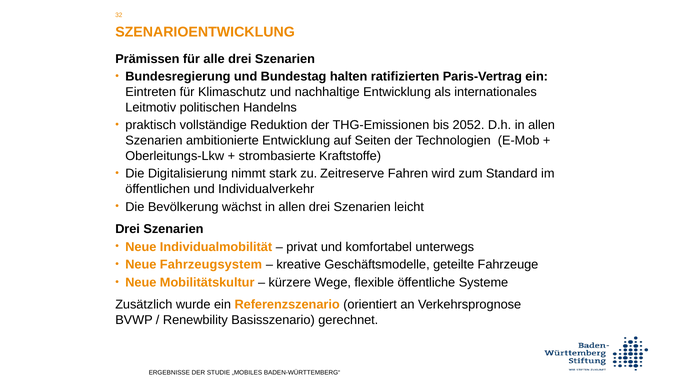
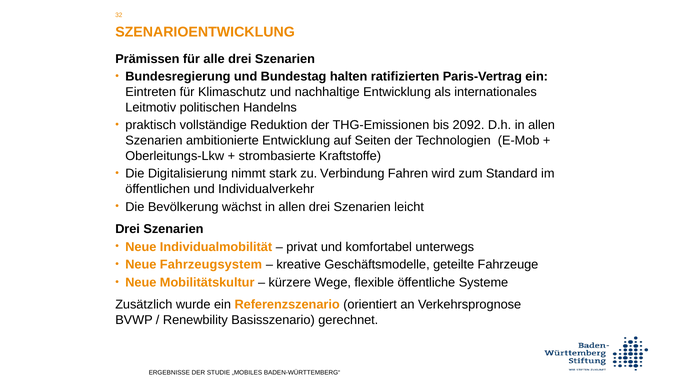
2052: 2052 -> 2092
Zeitreserve: Zeitreserve -> Verbindung
